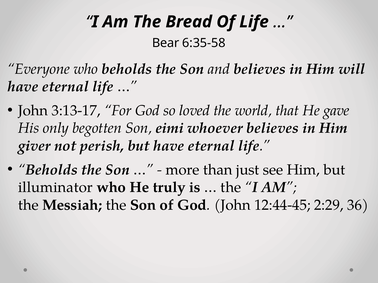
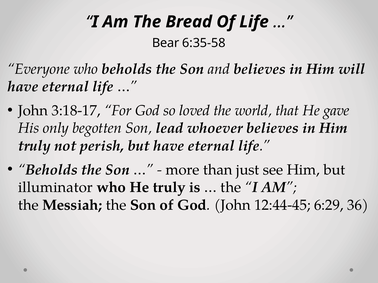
3:13-17: 3:13-17 -> 3:18-17
eimi: eimi -> lead
giver at (34, 146): giver -> truly
2:29: 2:29 -> 6:29
